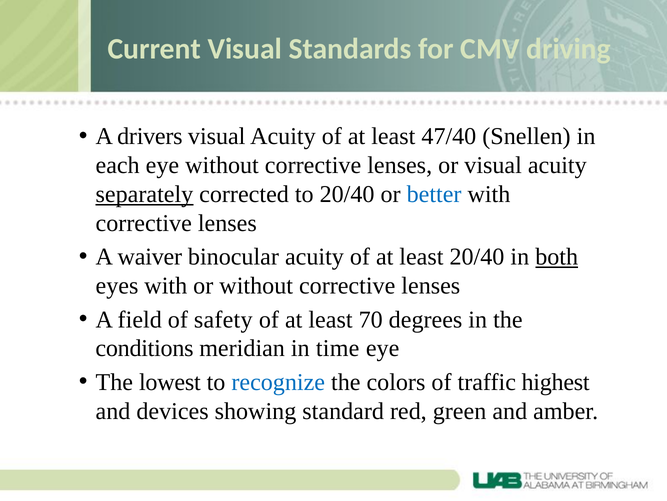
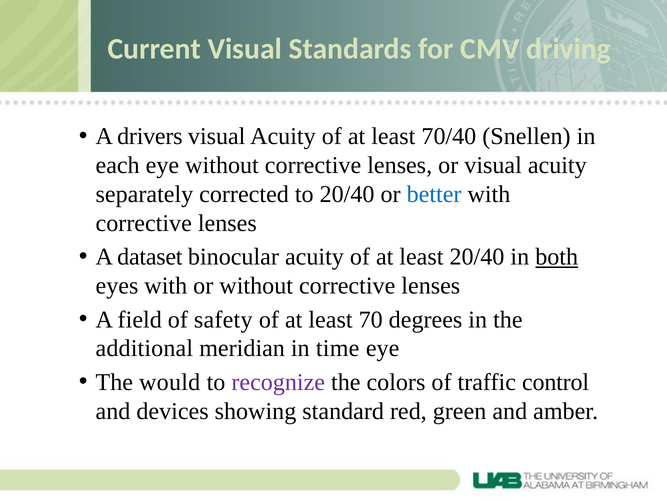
47/40: 47/40 -> 70/40
separately underline: present -> none
waiver: waiver -> dataset
conditions: conditions -> additional
lowest: lowest -> would
recognize colour: blue -> purple
highest: highest -> control
